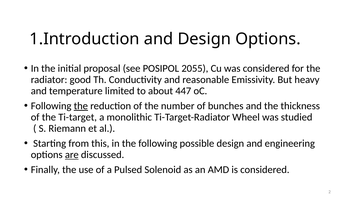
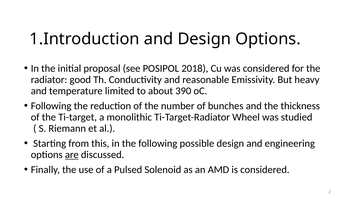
2055: 2055 -> 2018
447: 447 -> 390
the at (81, 106) underline: present -> none
